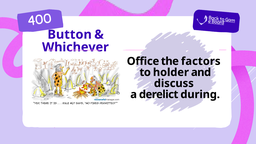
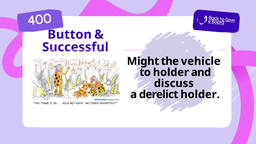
Whichever: Whichever -> Successful
Office: Office -> Might
factors: factors -> vehicle
derelict during: during -> holder
